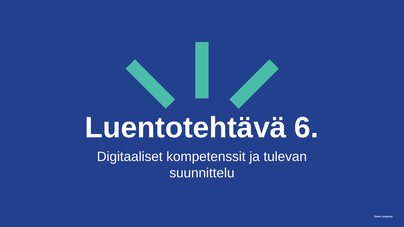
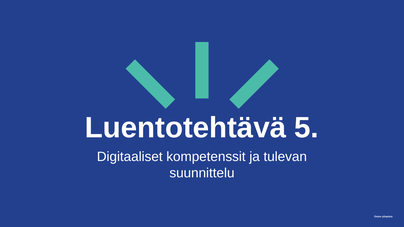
6: 6 -> 5
